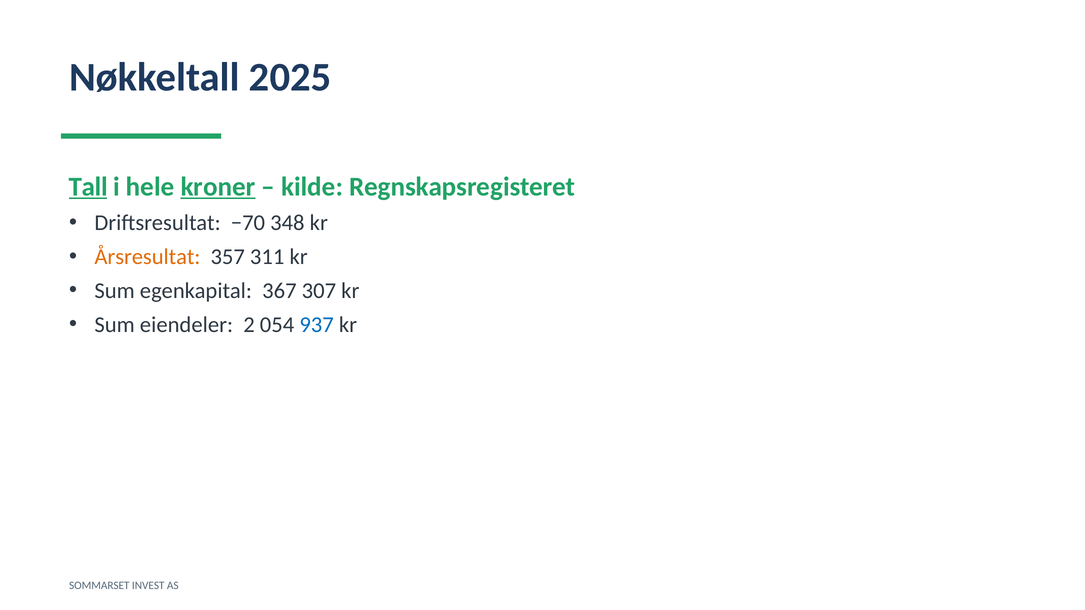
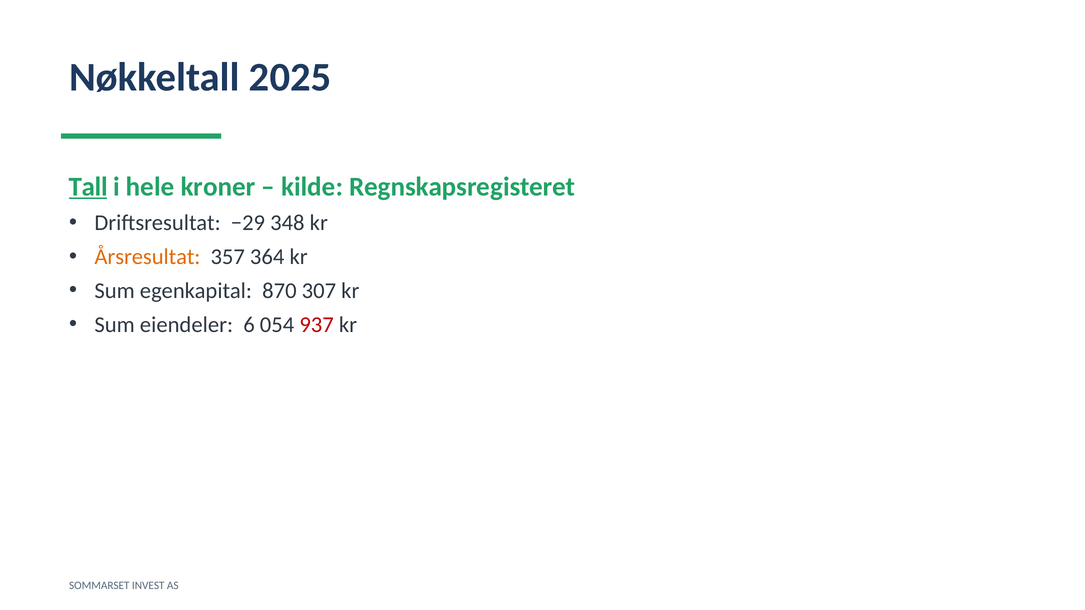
kroner underline: present -> none
−70: −70 -> −29
311: 311 -> 364
367: 367 -> 870
2: 2 -> 6
937 colour: blue -> red
